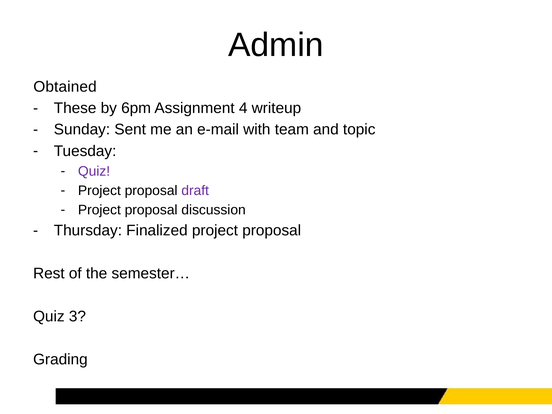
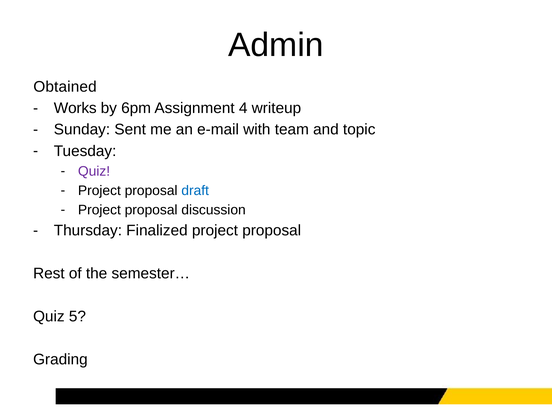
These: These -> Works
draft colour: purple -> blue
3: 3 -> 5
